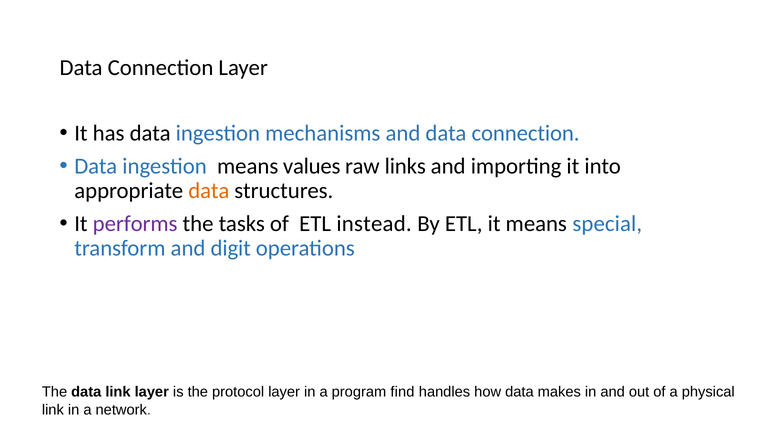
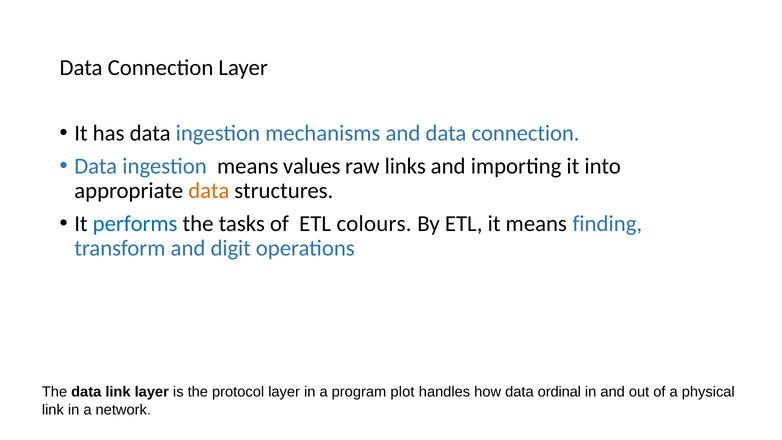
performs colour: purple -> blue
instead: instead -> colours
special: special -> finding
find: find -> plot
makes: makes -> ordinal
